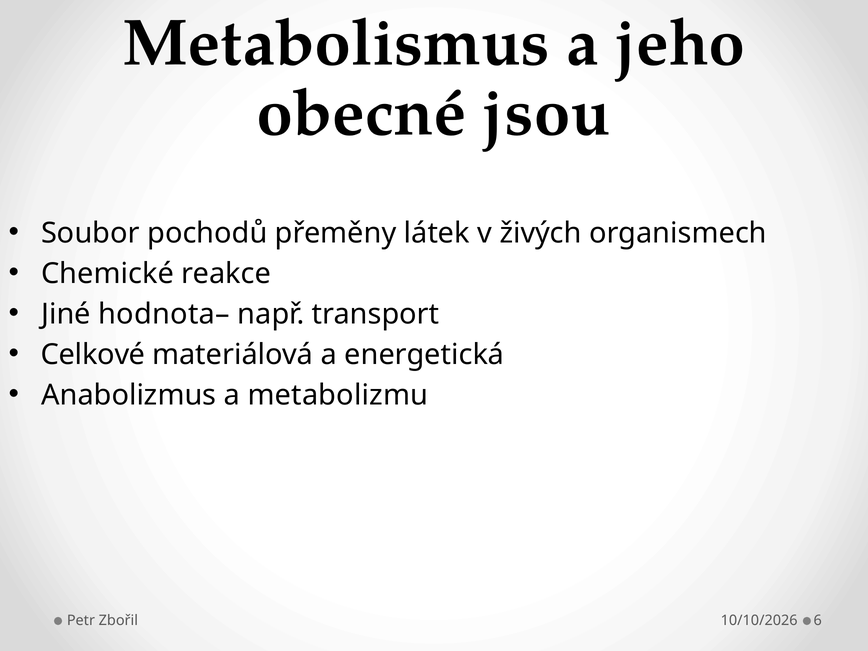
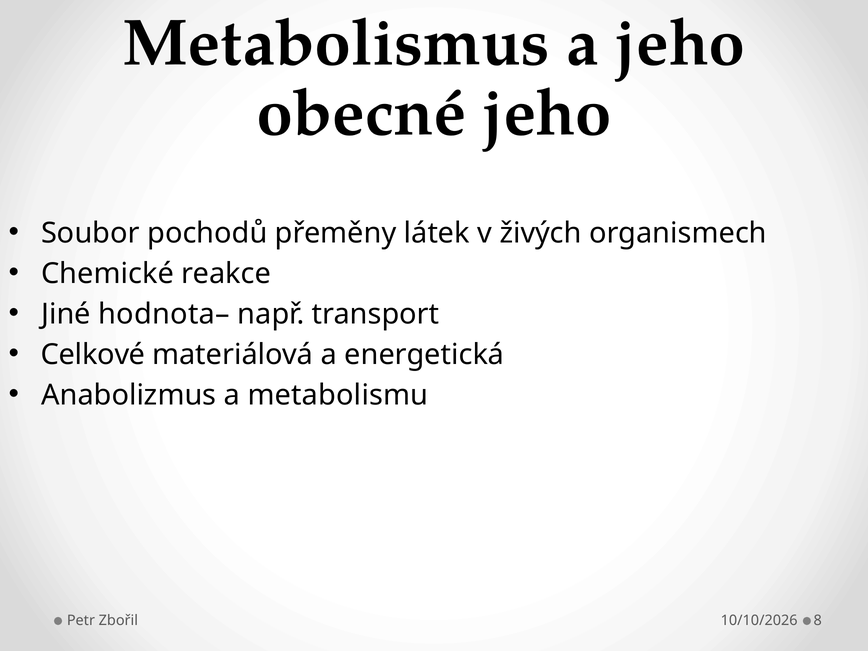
obecné jsou: jsou -> jeho
metabolizmu: metabolizmu -> metabolismu
6: 6 -> 8
